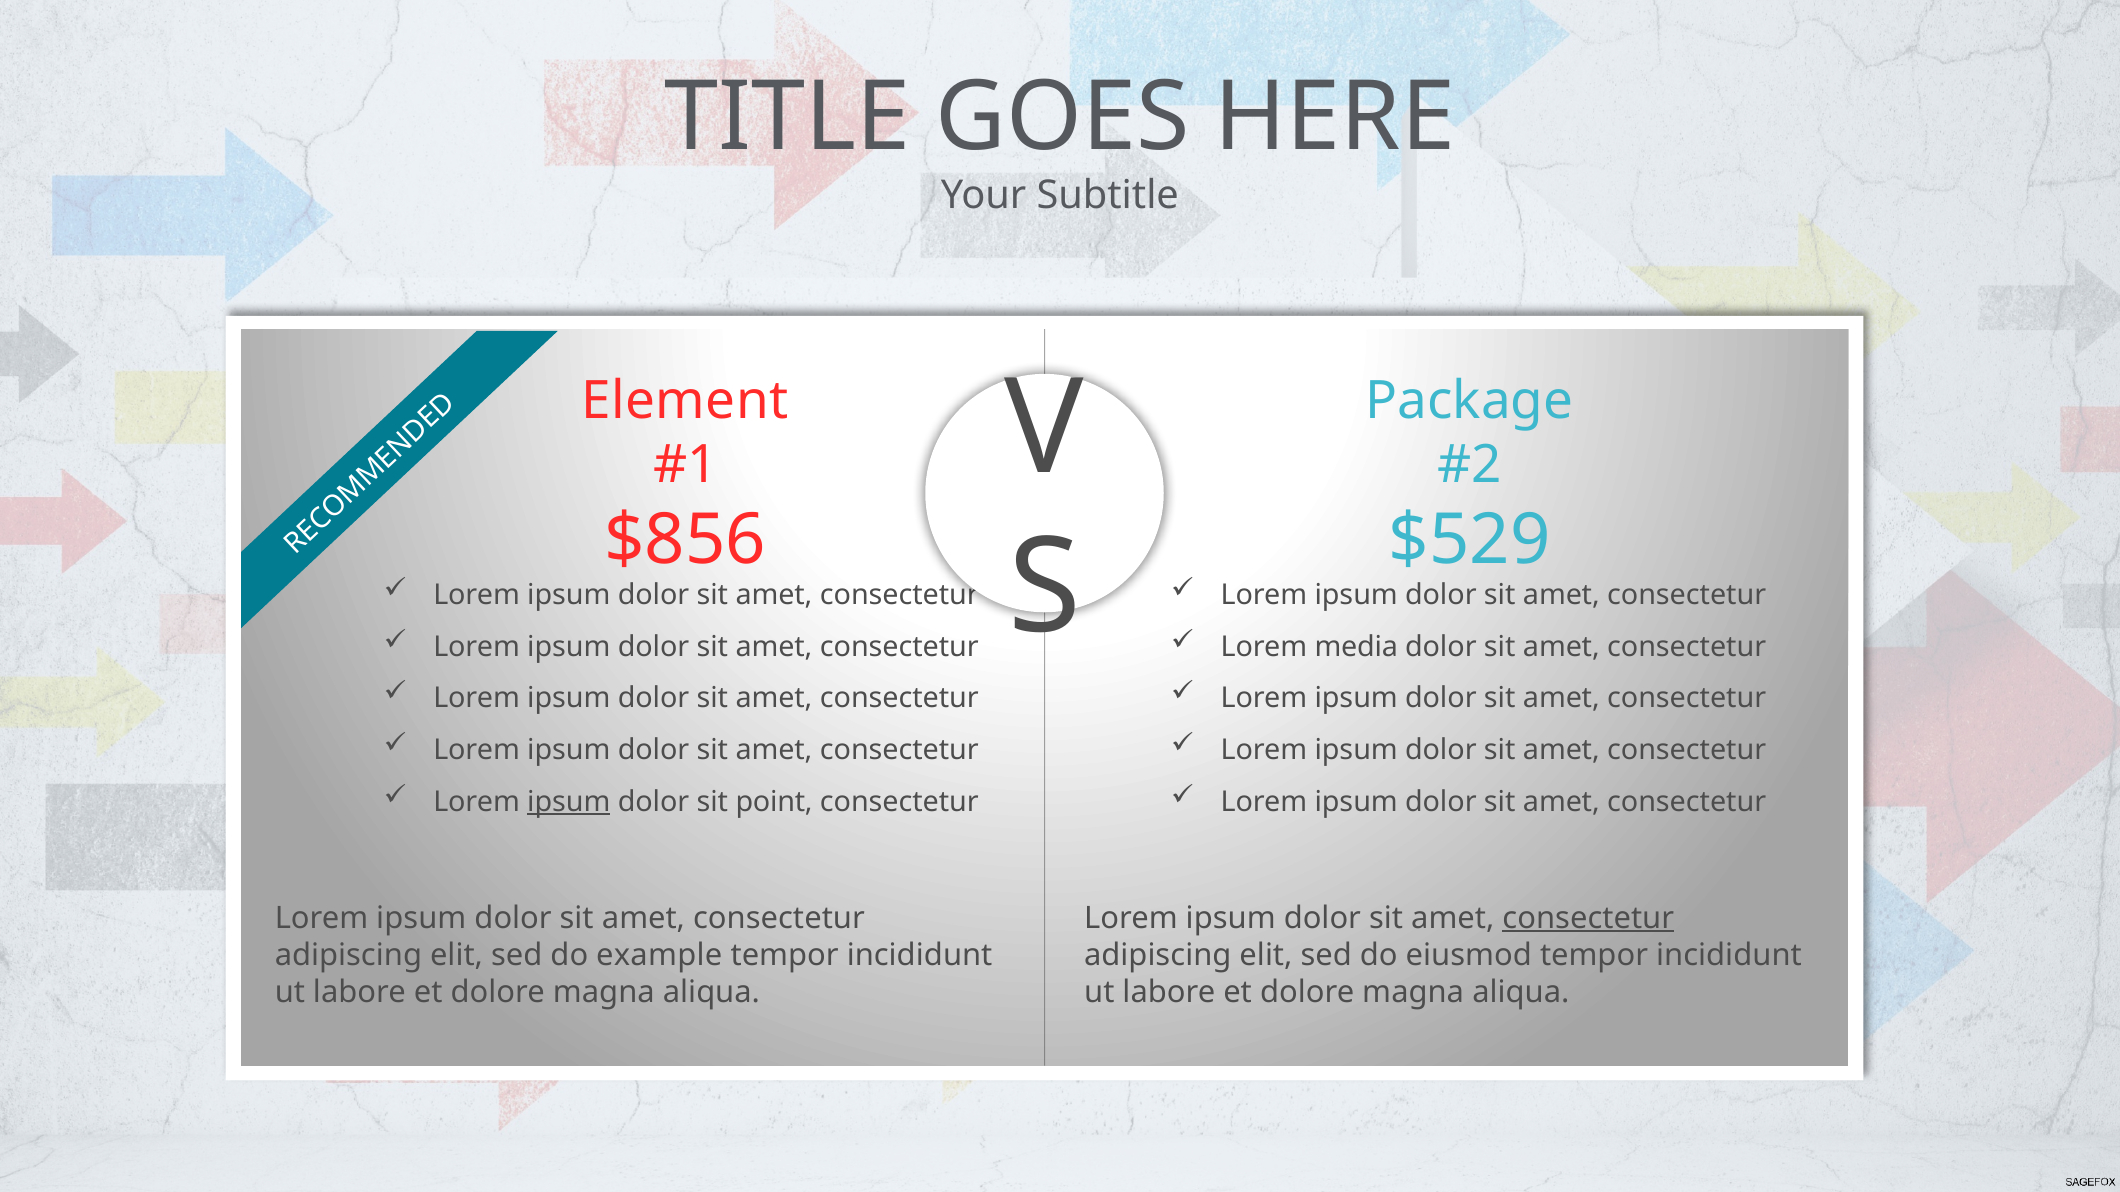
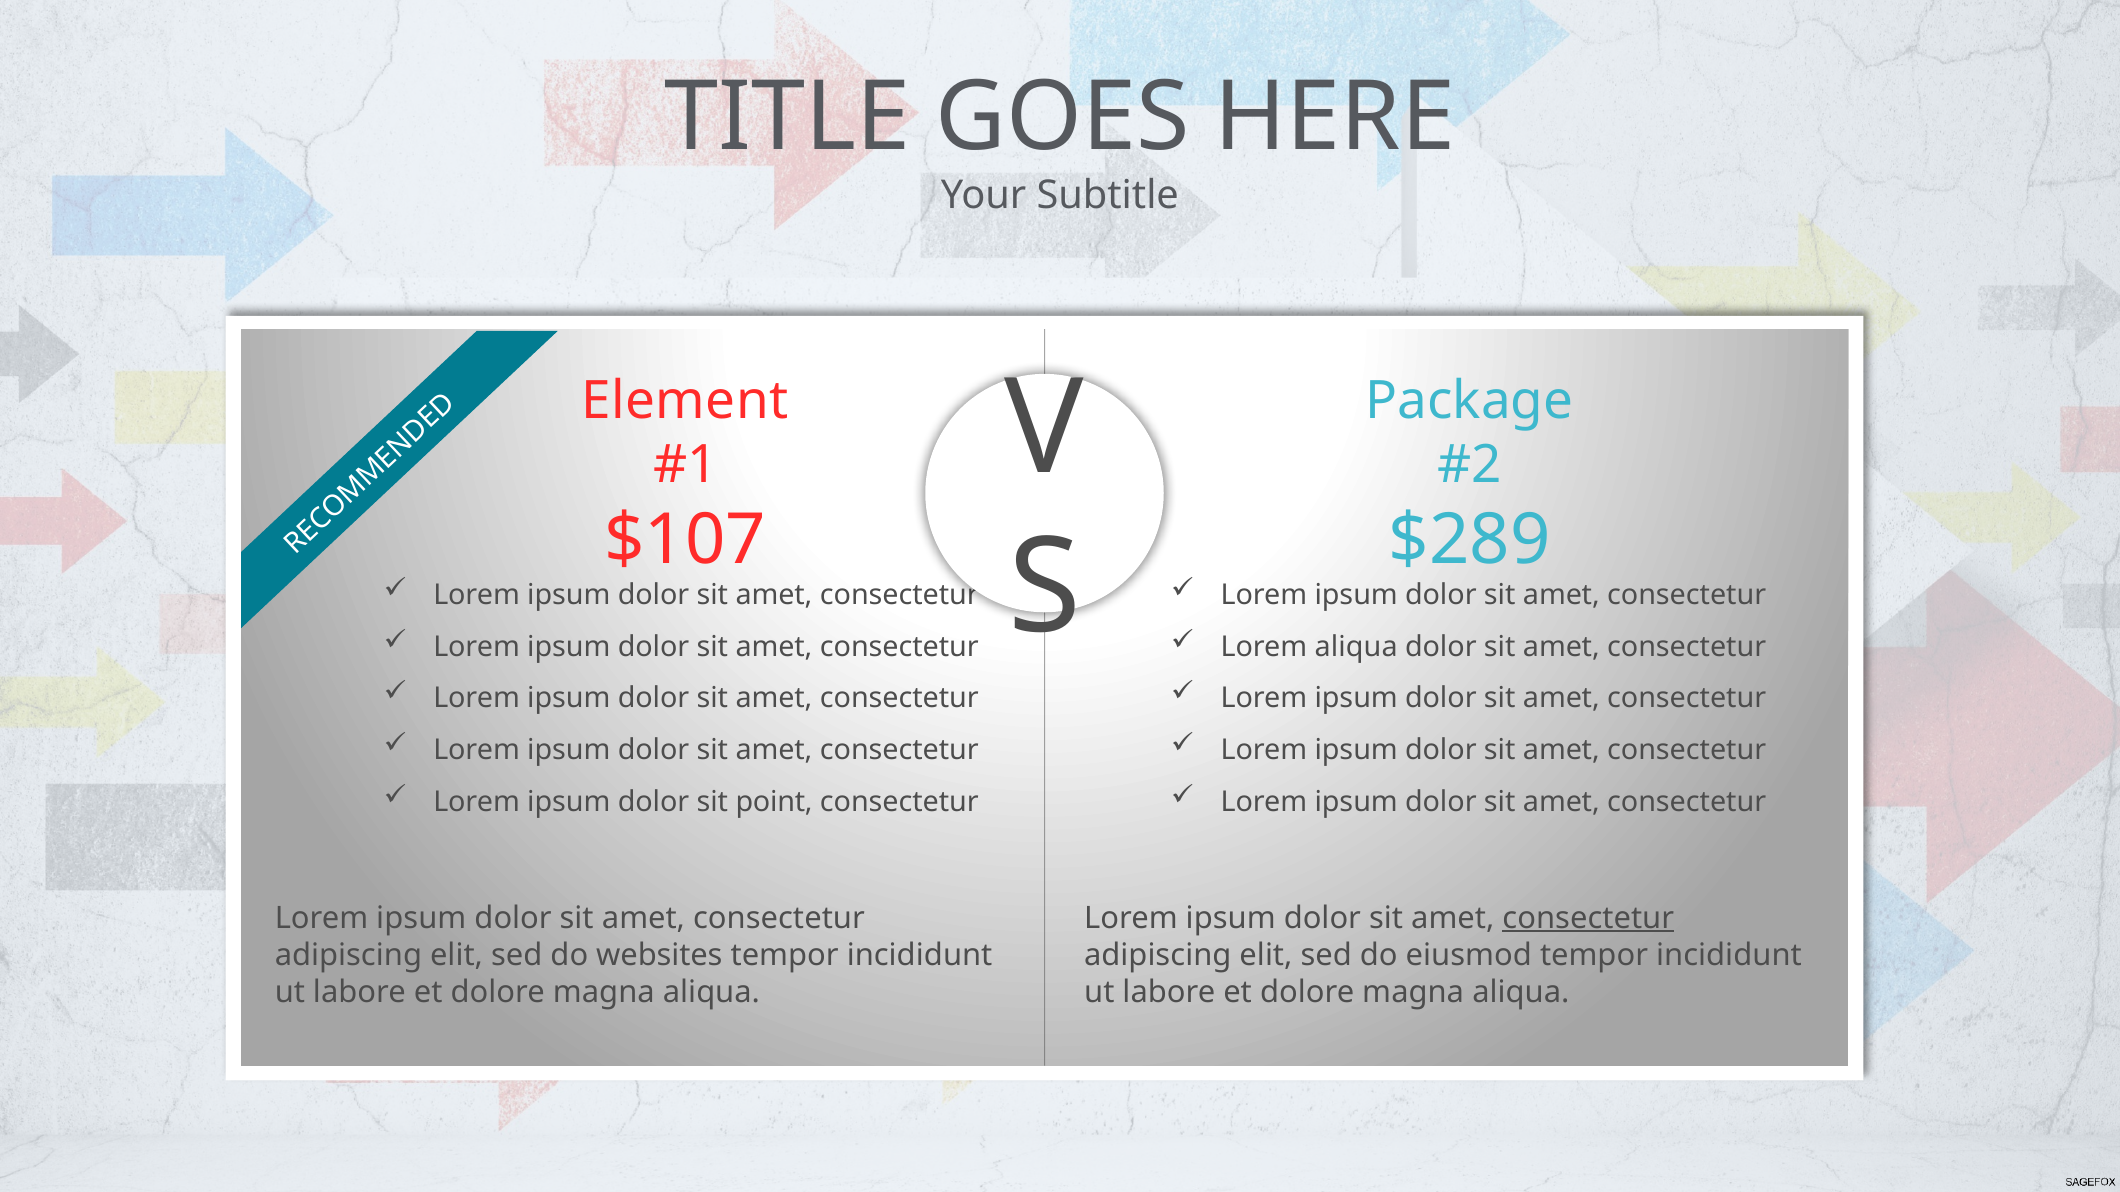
$856: $856 -> $107
$529: $529 -> $289
Lorem media: media -> aliqua
ipsum at (569, 802) underline: present -> none
example: example -> websites
